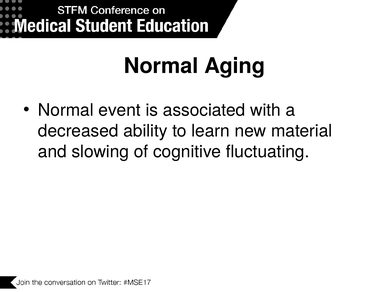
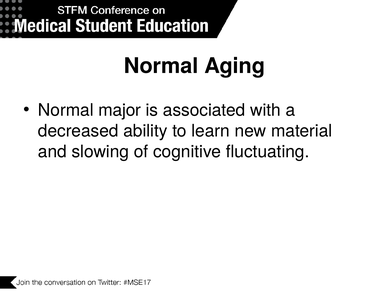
event: event -> major
